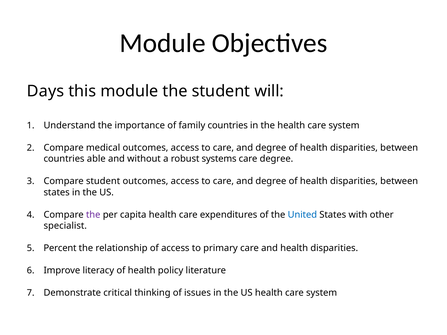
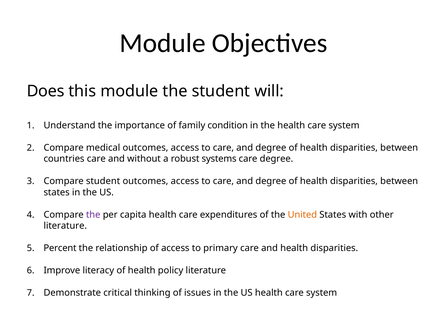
Days: Days -> Does
family countries: countries -> condition
countries able: able -> care
United colour: blue -> orange
specialist at (65, 226): specialist -> literature
